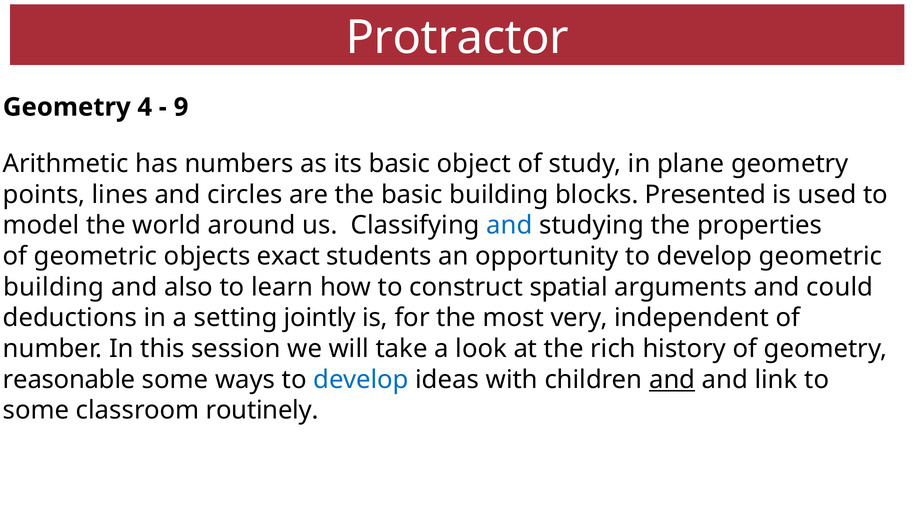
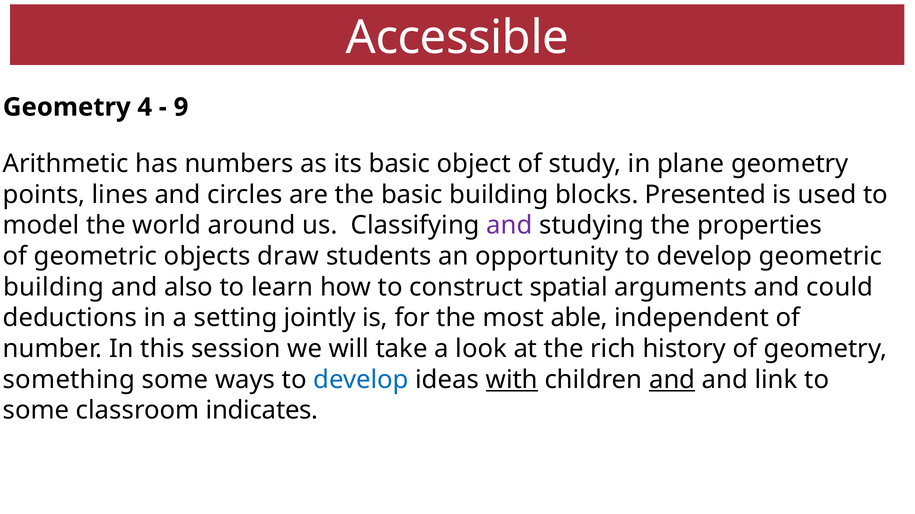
Protractor: Protractor -> Accessible
and at (510, 226) colour: blue -> purple
exact: exact -> draw
very: very -> able
reasonable: reasonable -> something
with underline: none -> present
routinely: routinely -> indicates
